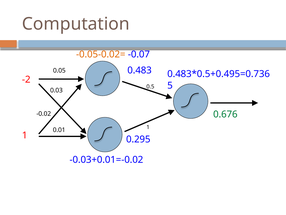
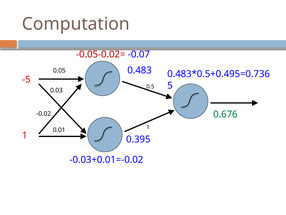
-0.05-0.02= colour: orange -> red
-2: -2 -> -5
0.295: 0.295 -> 0.395
